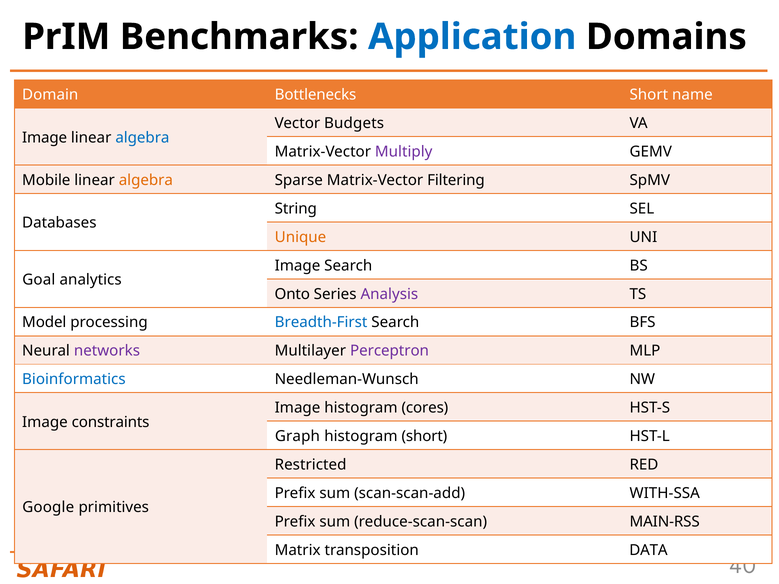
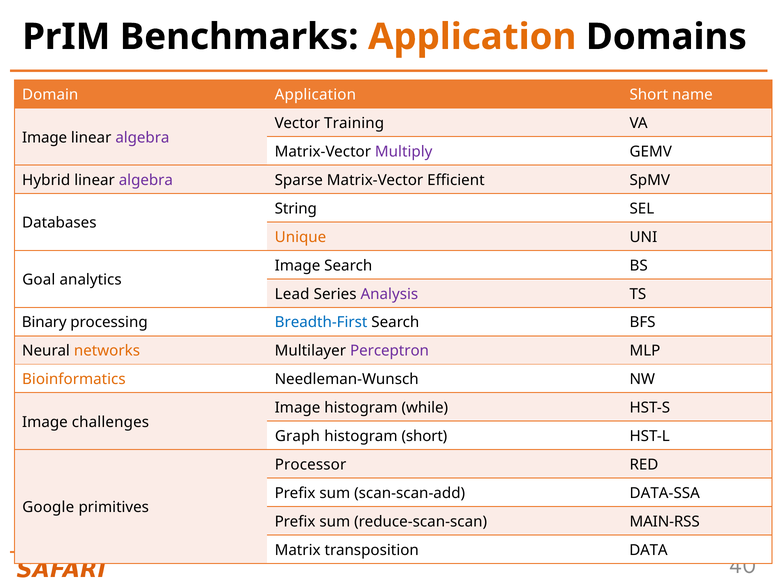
Application at (472, 37) colour: blue -> orange
Domain Bottlenecks: Bottlenecks -> Application
Budgets: Budgets -> Training
algebra at (142, 138) colour: blue -> purple
Mobile: Mobile -> Hybrid
algebra at (146, 180) colour: orange -> purple
Filtering: Filtering -> Efficient
Onto: Onto -> Lead
Model: Model -> Binary
networks colour: purple -> orange
Bioinformatics colour: blue -> orange
cores: cores -> while
constraints: constraints -> challenges
Restricted: Restricted -> Processor
WITH-SSA: WITH-SSA -> DATA-SSA
